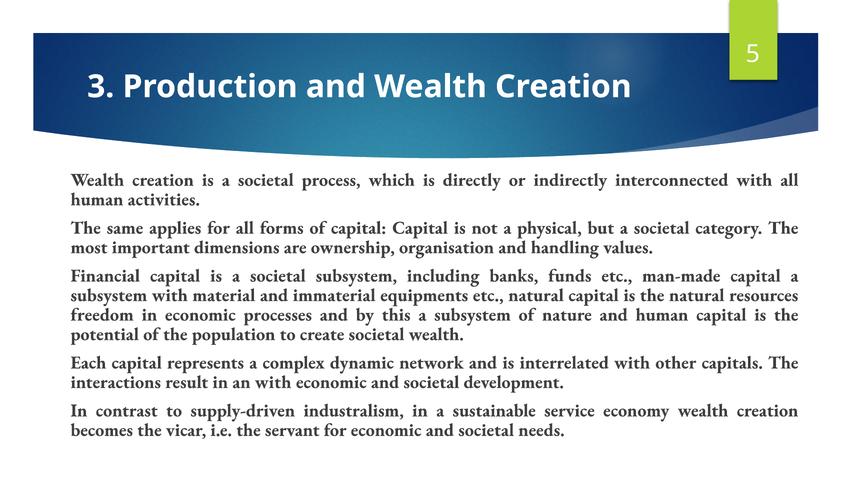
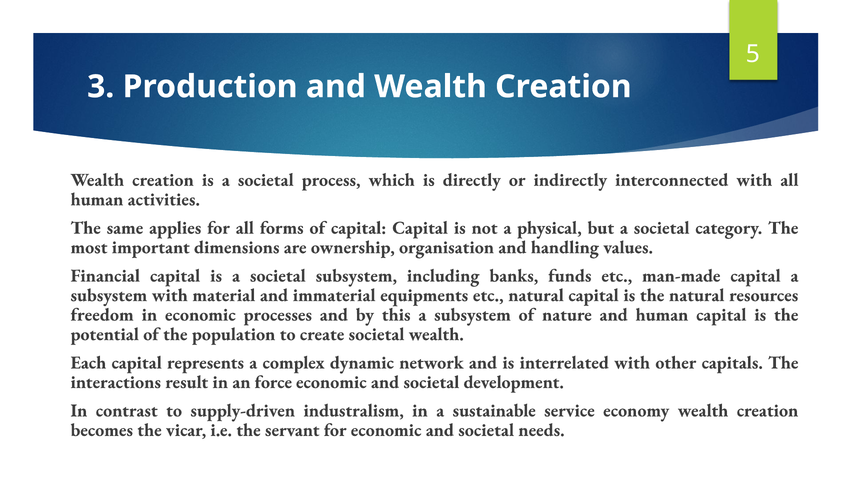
an with: with -> force
